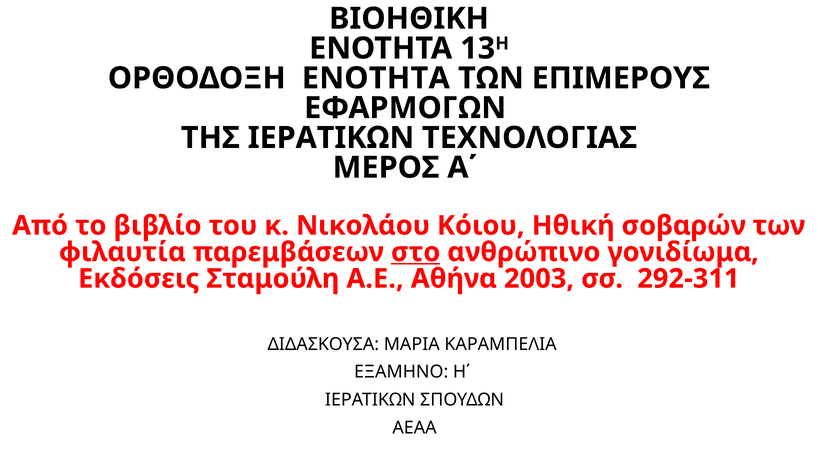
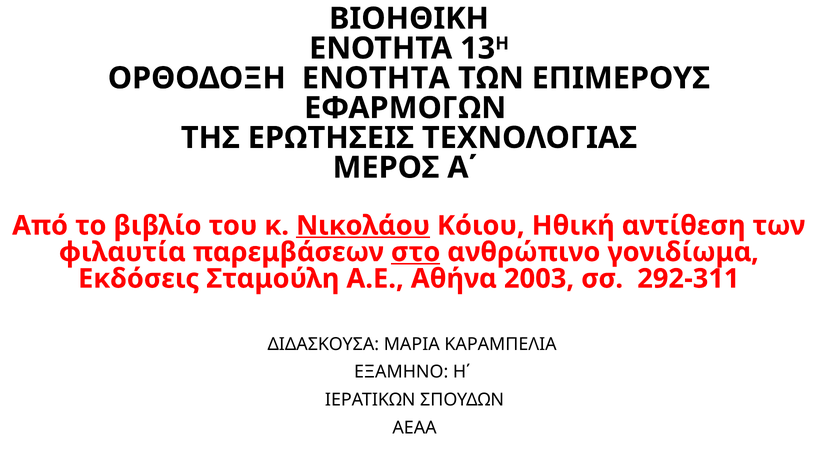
ΤΗΣ ΙΕΡΑΤΙΚΩΝ: ΙΕΡΑΤΙΚΩΝ -> ΕΡΩΤΗΣΕΙΣ
Νικολάου underline: none -> present
σοβαρών: σοβαρών -> αντίθεση
